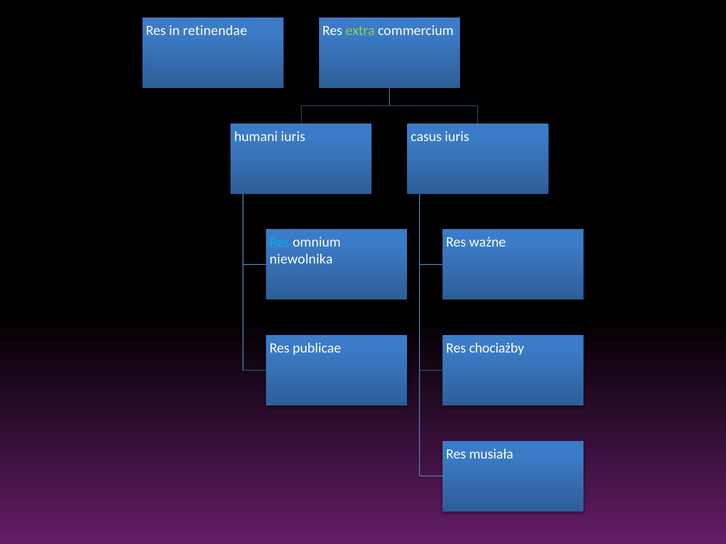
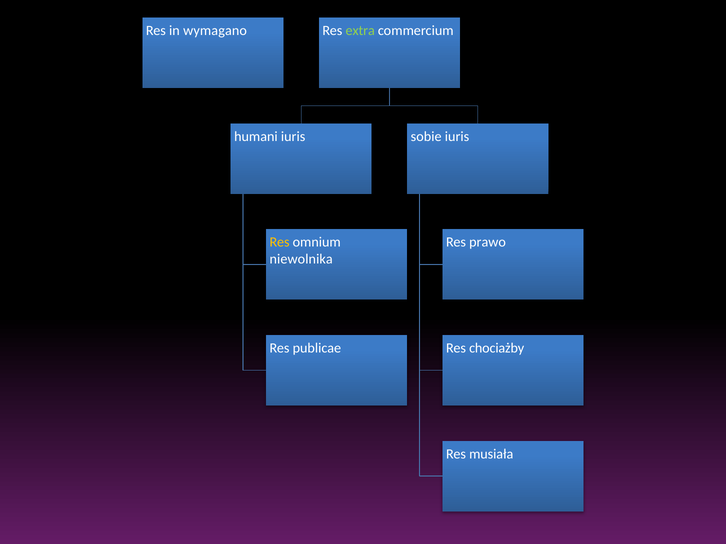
retinendae: retinendae -> wymagano
casus: casus -> sobie
Res at (280, 243) colour: light blue -> yellow
ważne: ważne -> prawo
